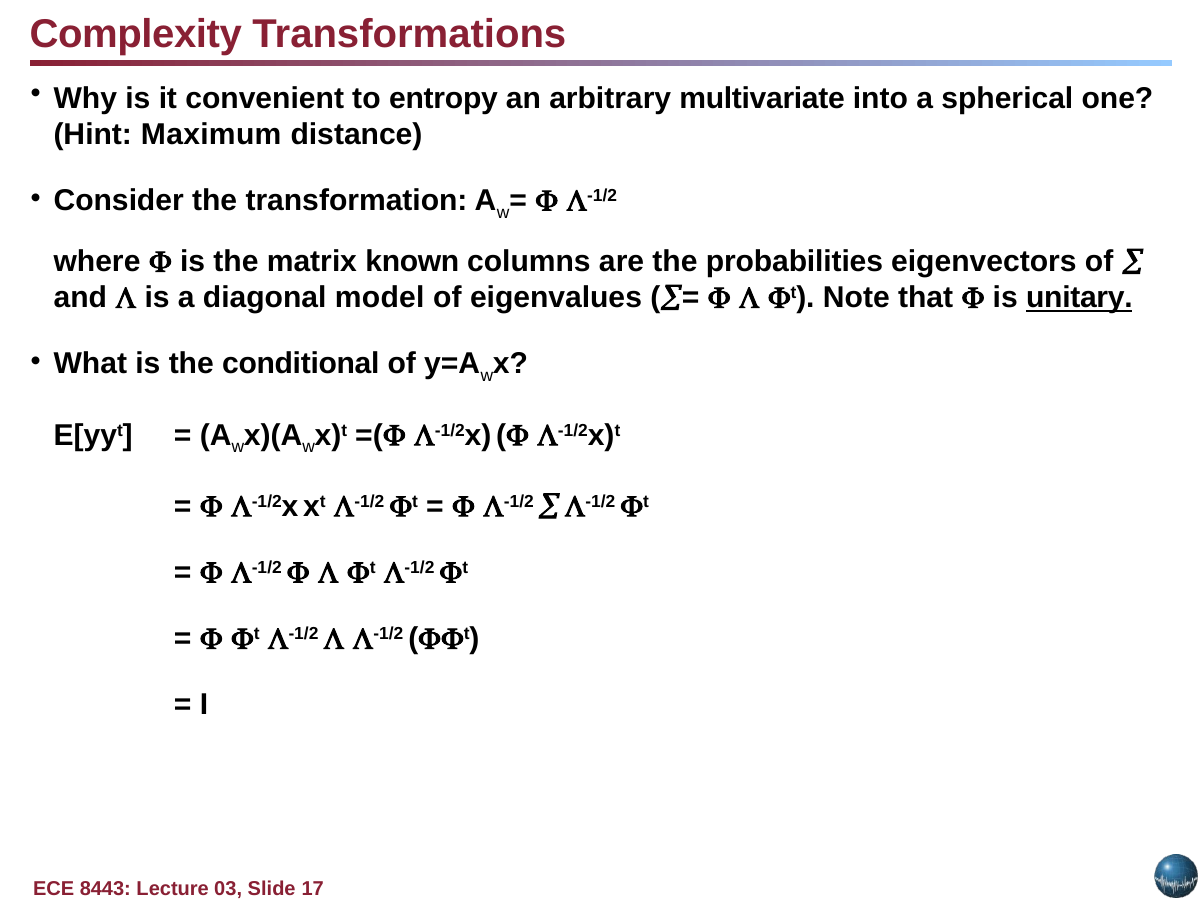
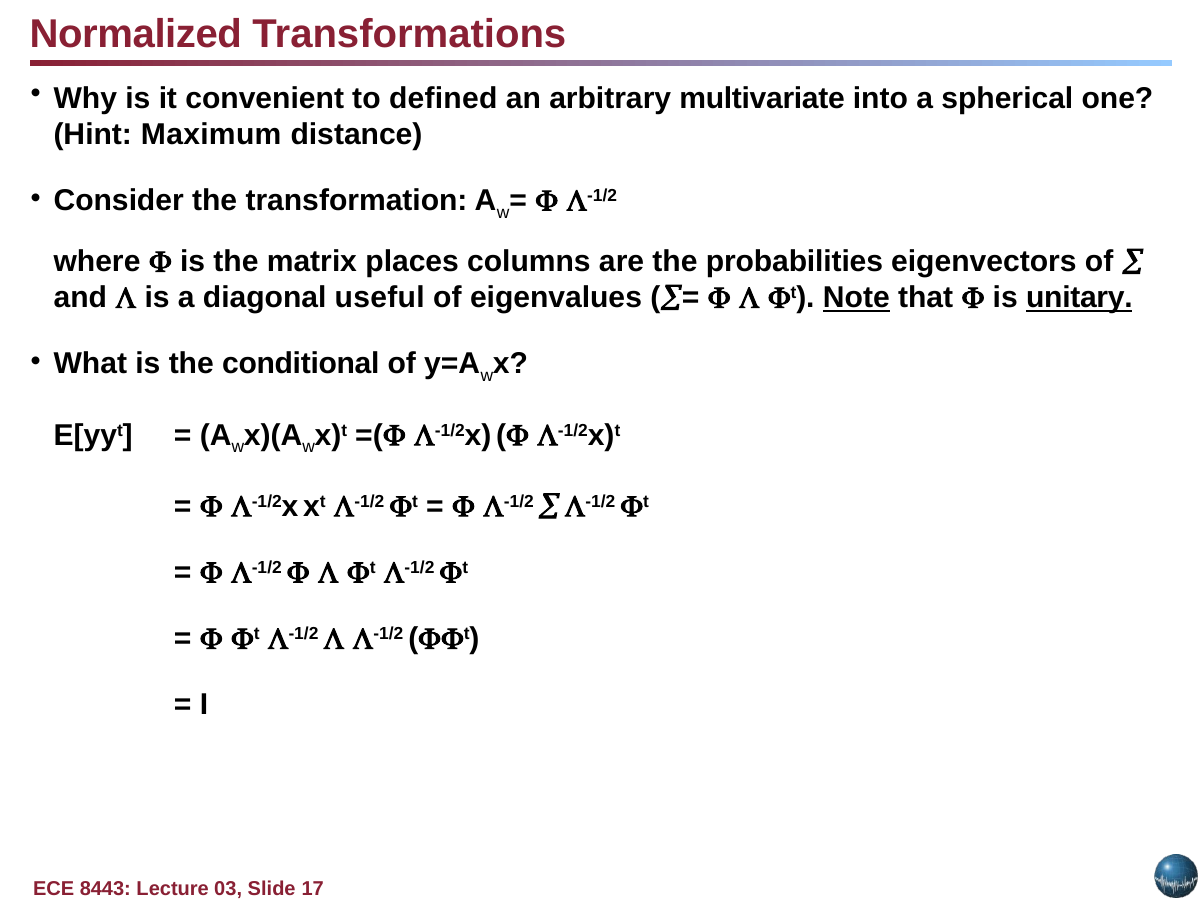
Complexity: Complexity -> Normalized
entropy: entropy -> defined
known: known -> places
model: model -> useful
Note underline: none -> present
